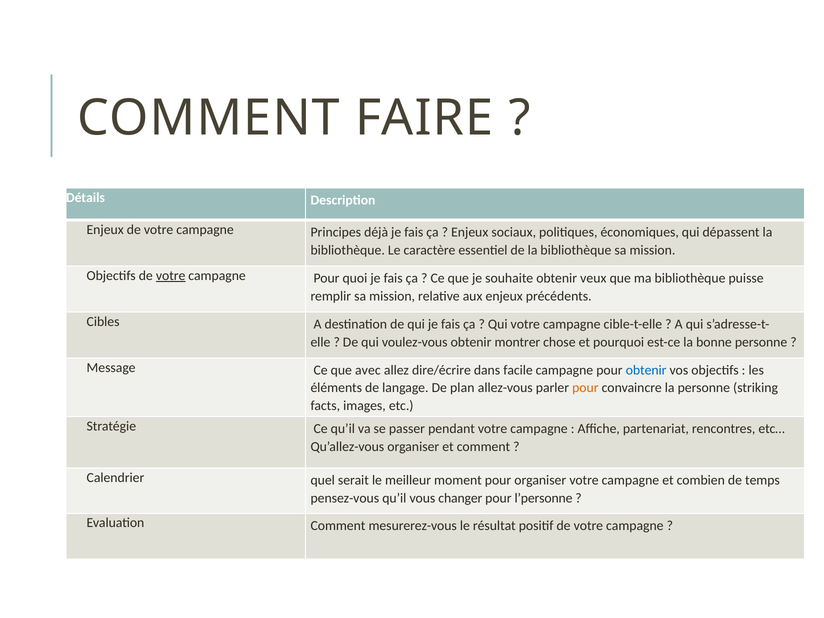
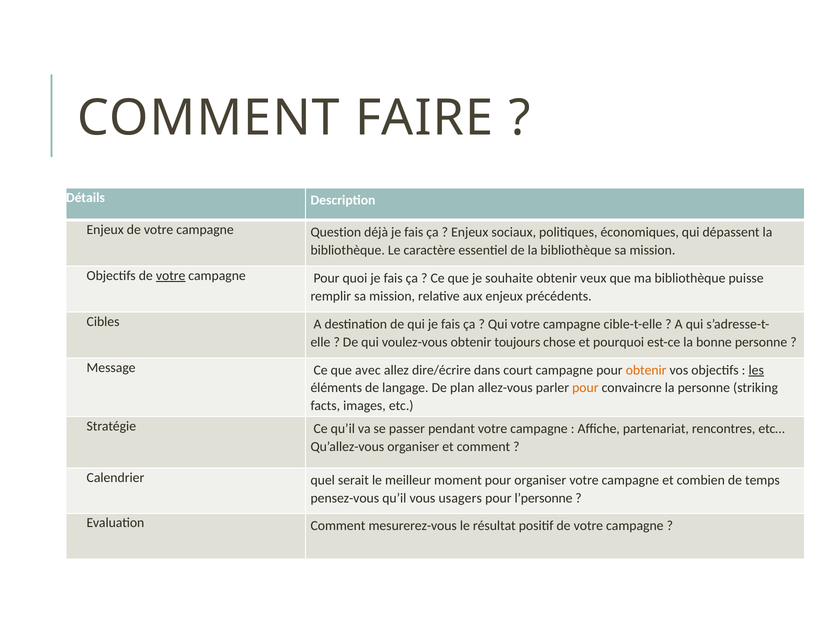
Principes: Principes -> Question
montrer: montrer -> toujours
facile: facile -> court
obtenir at (646, 370) colour: blue -> orange
les underline: none -> present
changer: changer -> usagers
